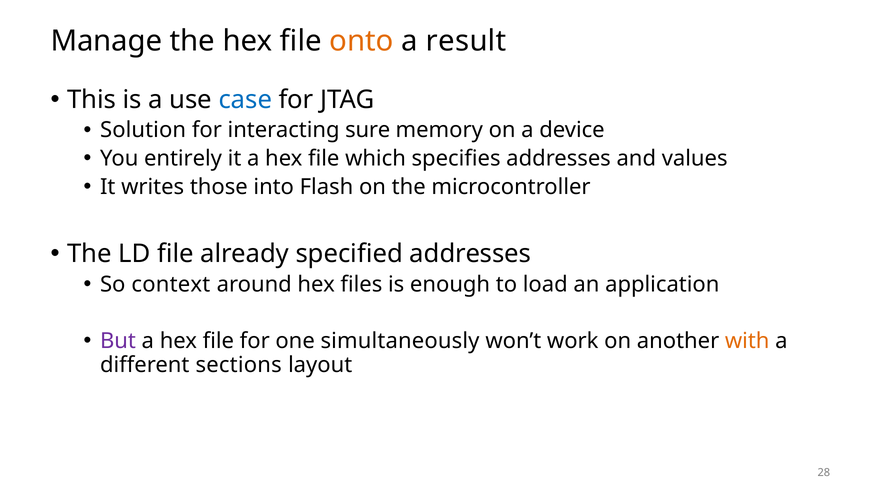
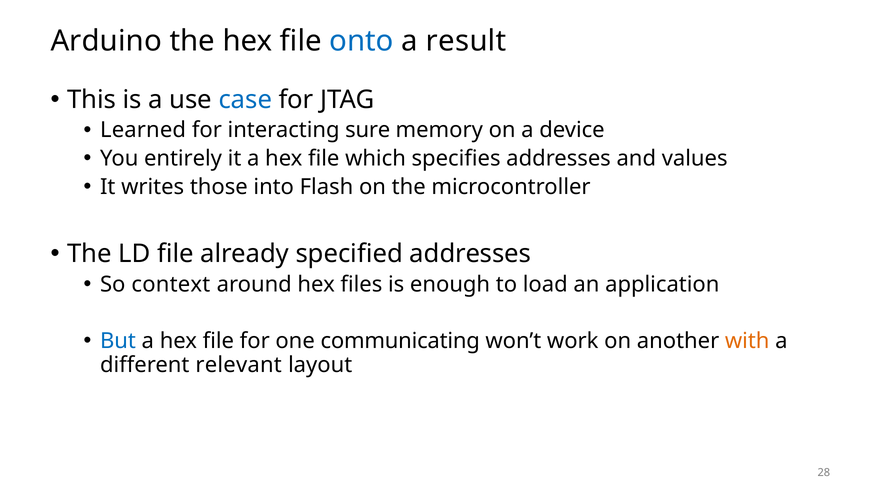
Manage: Manage -> Arduino
onto colour: orange -> blue
Solution: Solution -> Learned
But colour: purple -> blue
simultaneously: simultaneously -> communicating
sections: sections -> relevant
